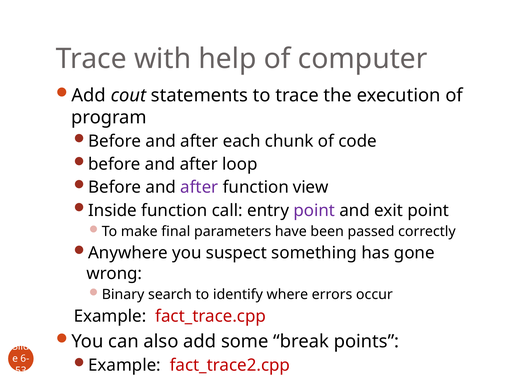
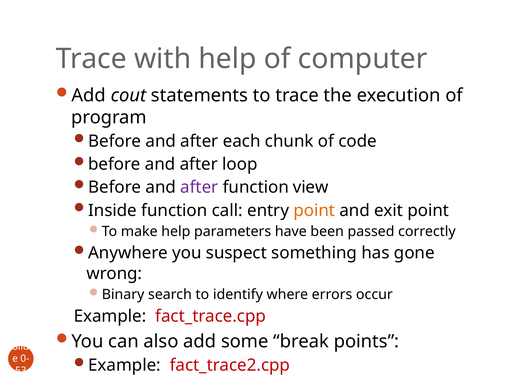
point at (314, 210) colour: purple -> orange
make final: final -> help
6-: 6- -> 0-
